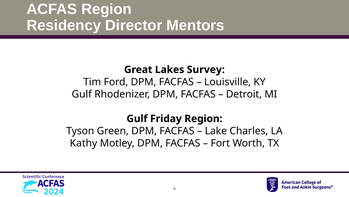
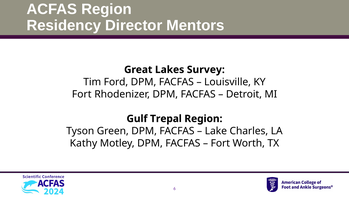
Gulf at (82, 94): Gulf -> Fort
Friday: Friday -> Trepal
